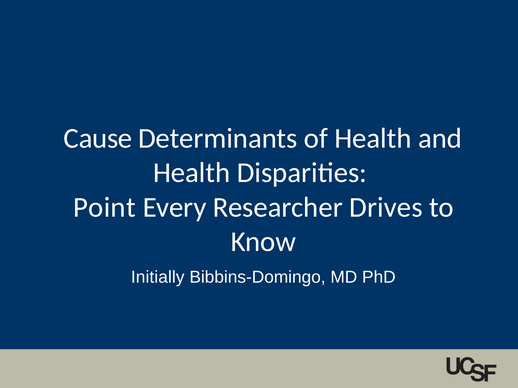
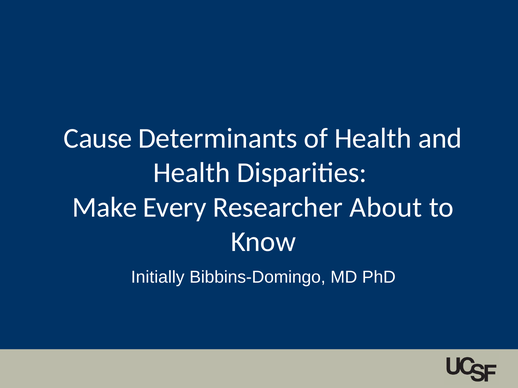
Point: Point -> Make
Drives: Drives -> About
